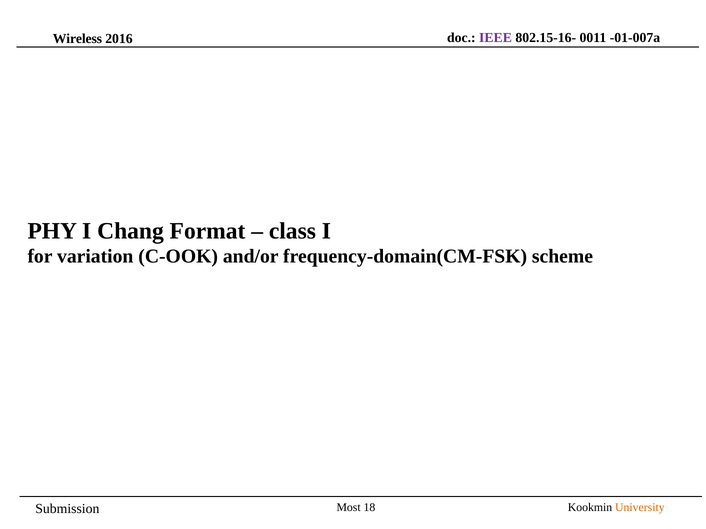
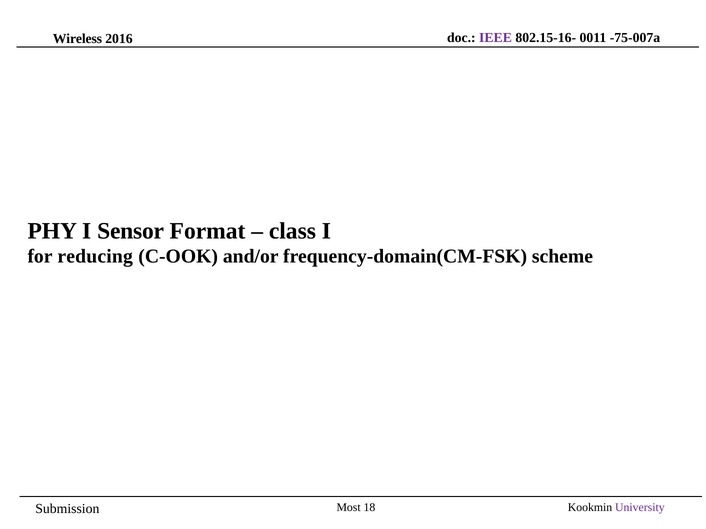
-01-007a: -01-007a -> -75-007a
Chang: Chang -> Sensor
variation: variation -> reducing
University colour: orange -> purple
